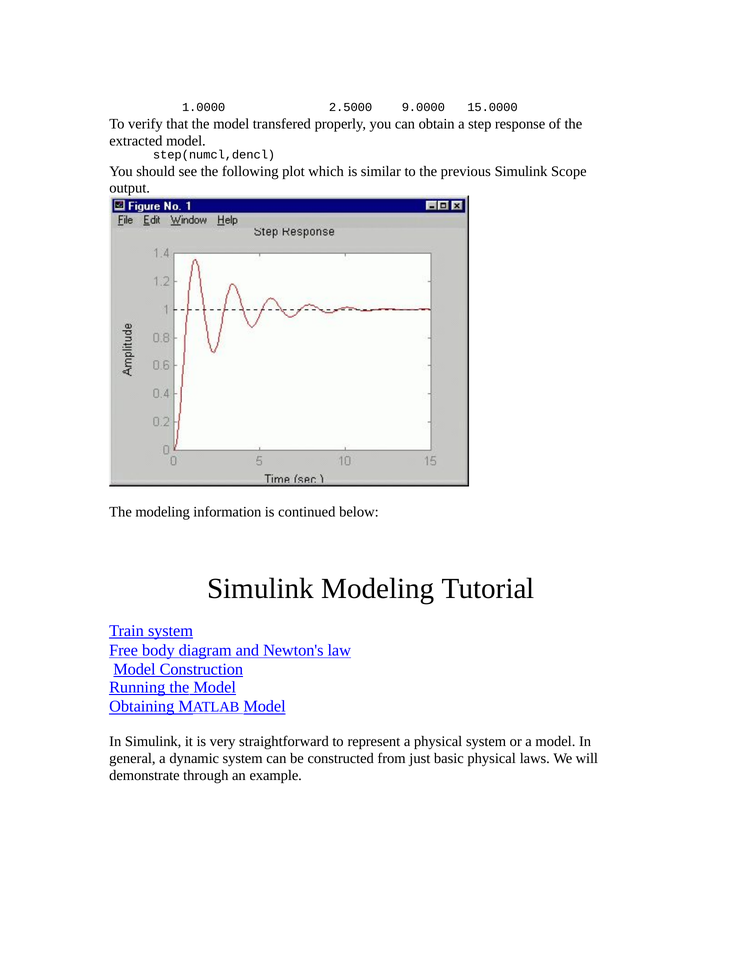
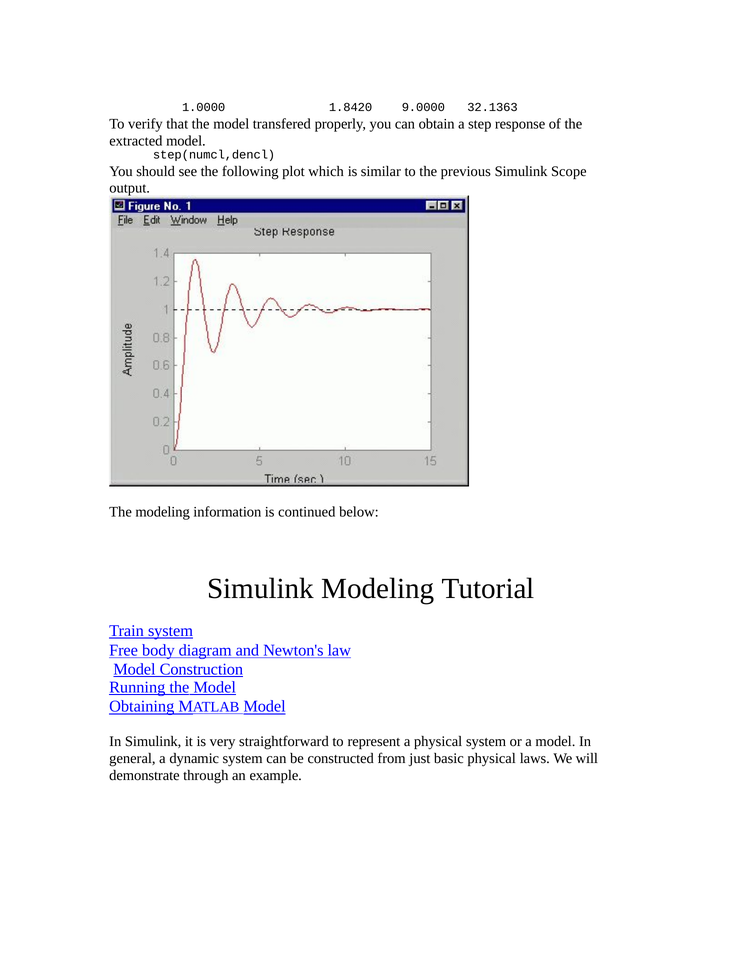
2.5000: 2.5000 -> 1.8420
15.0000: 15.0000 -> 32.1363
